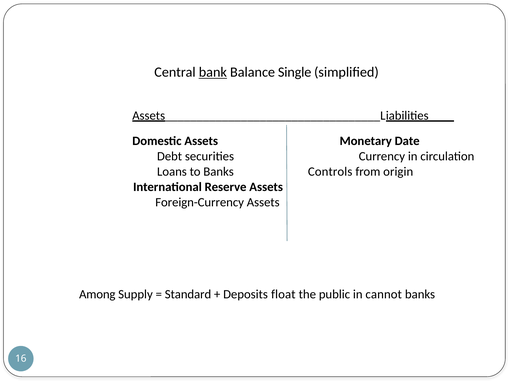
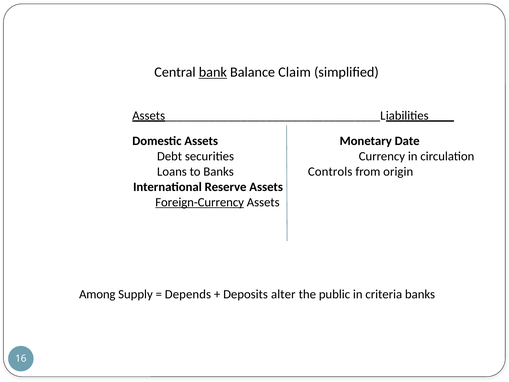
Single: Single -> Claim
Foreign-Currency underline: none -> present
Standard: Standard -> Depends
float: float -> alter
cannot: cannot -> criteria
